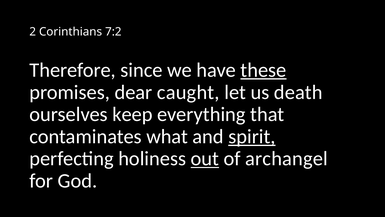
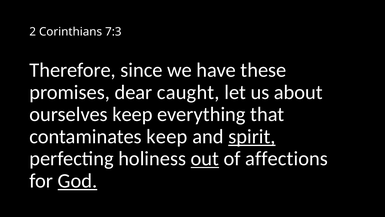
7:2: 7:2 -> 7:3
these underline: present -> none
death: death -> about
contaminates what: what -> keep
archangel: archangel -> affections
God underline: none -> present
